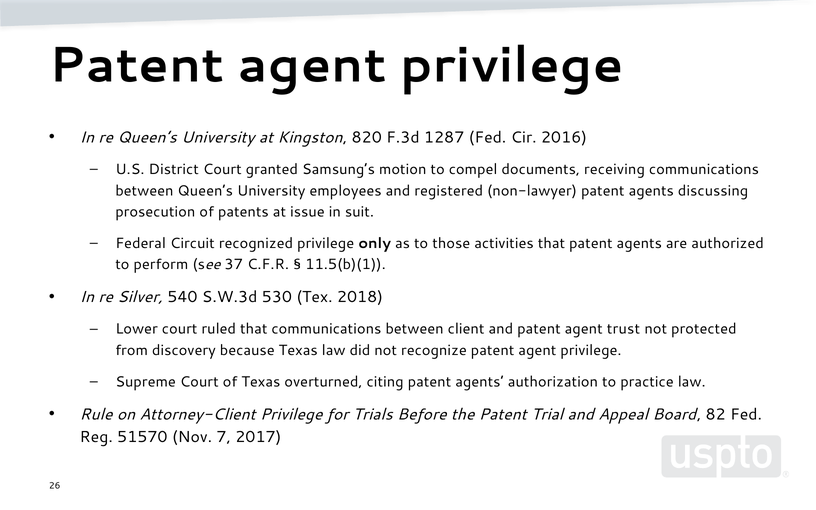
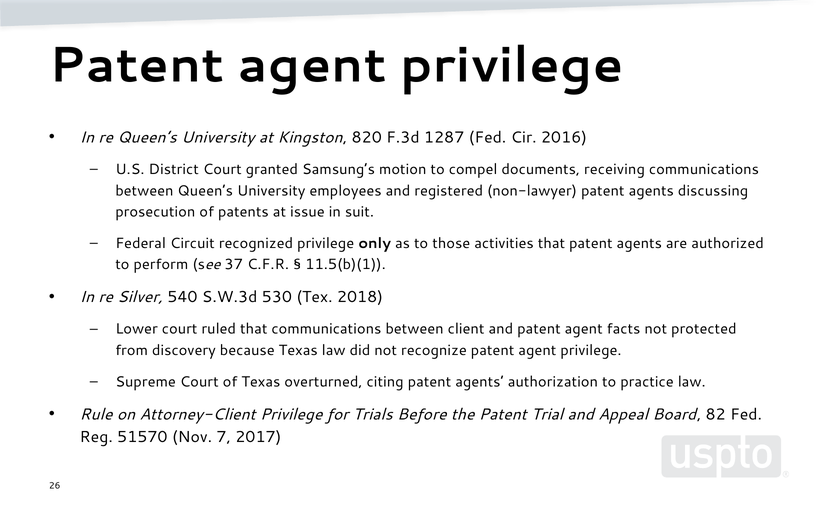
trust: trust -> facts
